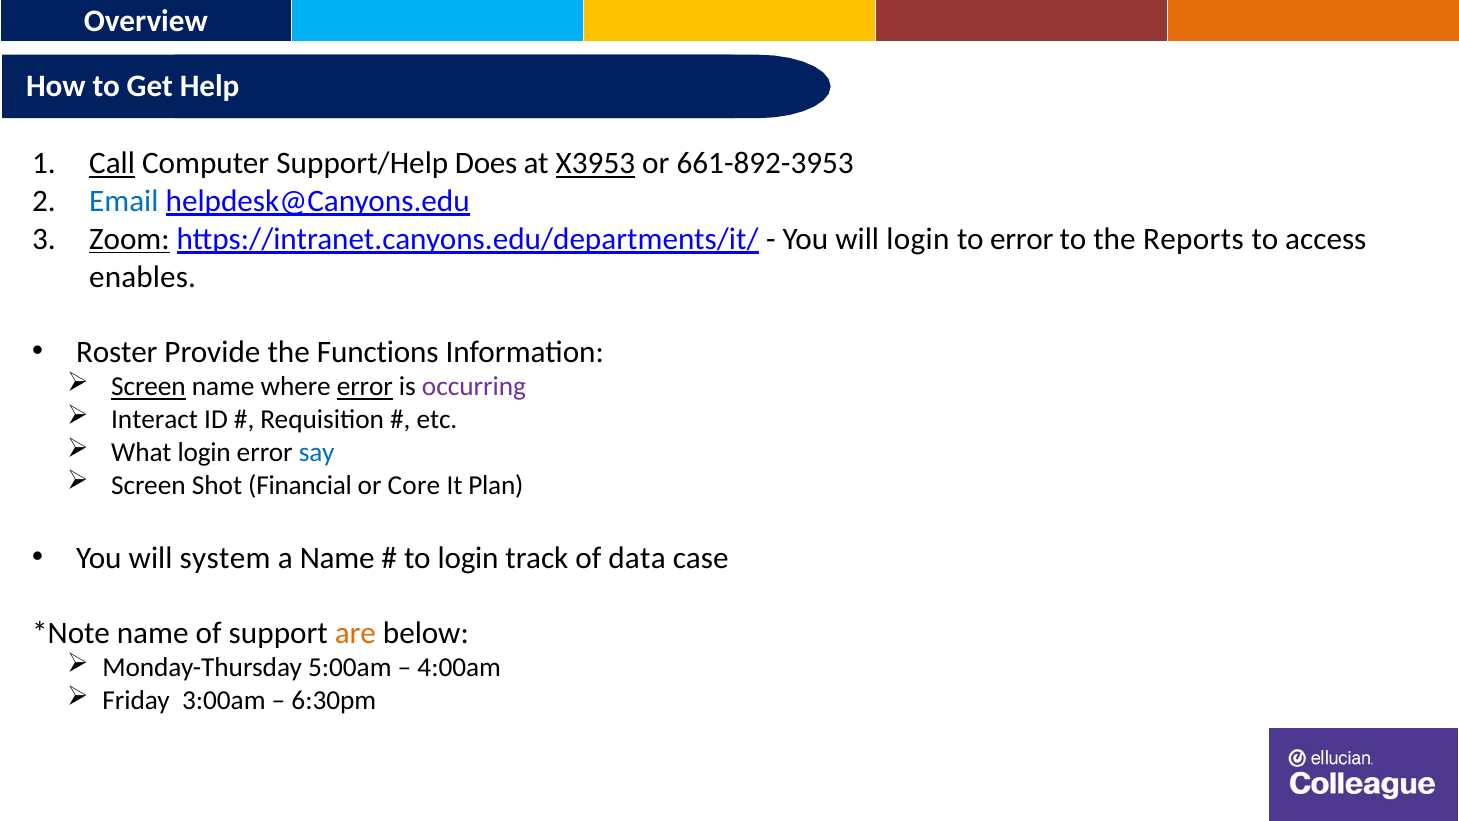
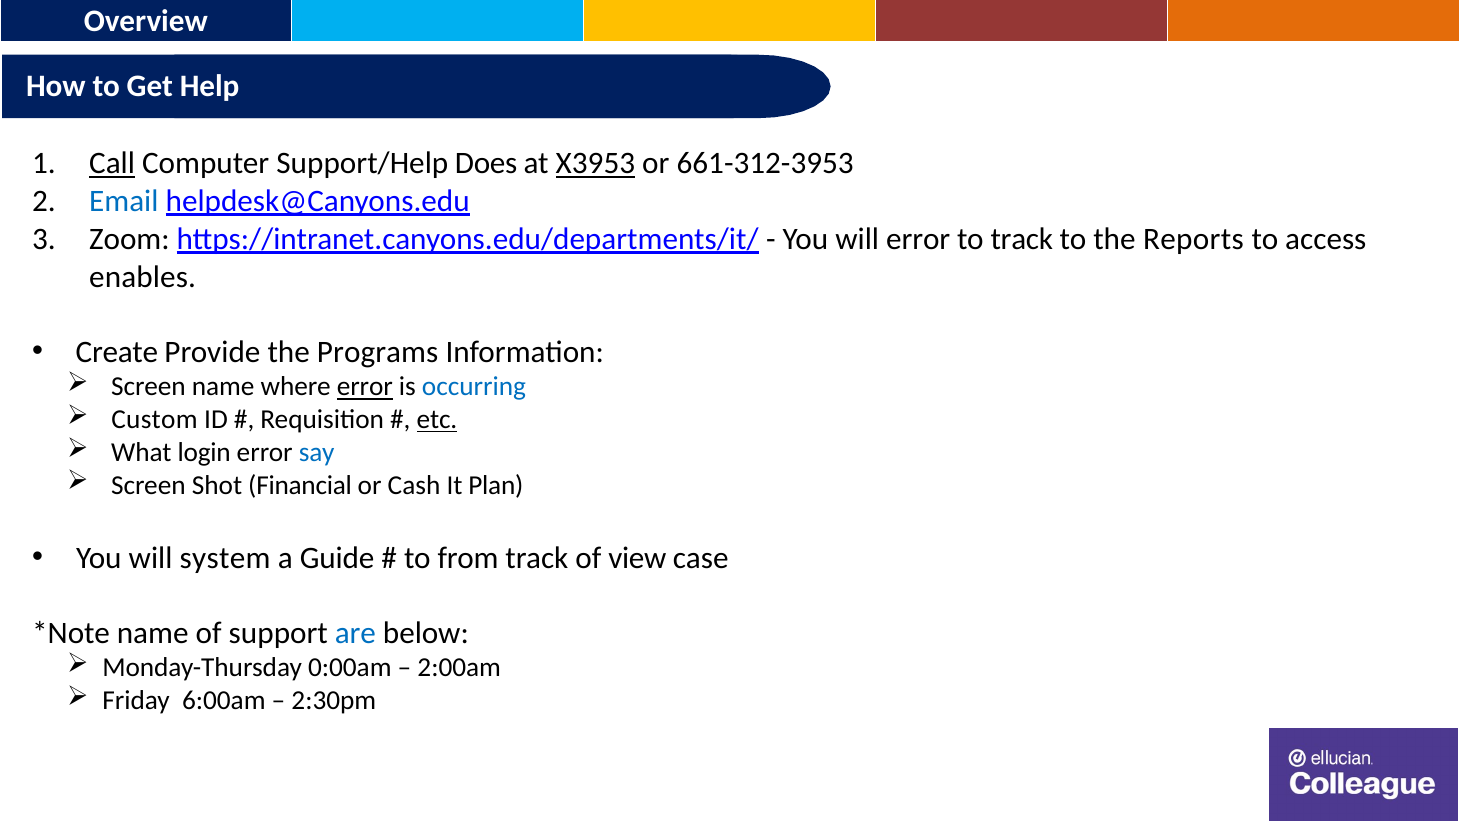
661-892-3953: 661-892-3953 -> 661-312-3953
Zoom underline: present -> none
will login: login -> error
to error: error -> track
Roster at (117, 352): Roster -> Create
Functions: Functions -> Programs
Screen at (148, 387) underline: present -> none
occurring colour: purple -> blue
Interact: Interact -> Custom
etc underline: none -> present
Core: Core -> Cash
a Name: Name -> Guide
to login: login -> from
data: data -> view
are colour: orange -> blue
5:00am: 5:00am -> 0:00am
4:00am: 4:00am -> 2:00am
3:00am: 3:00am -> 6:00am
6:30pm: 6:30pm -> 2:30pm
